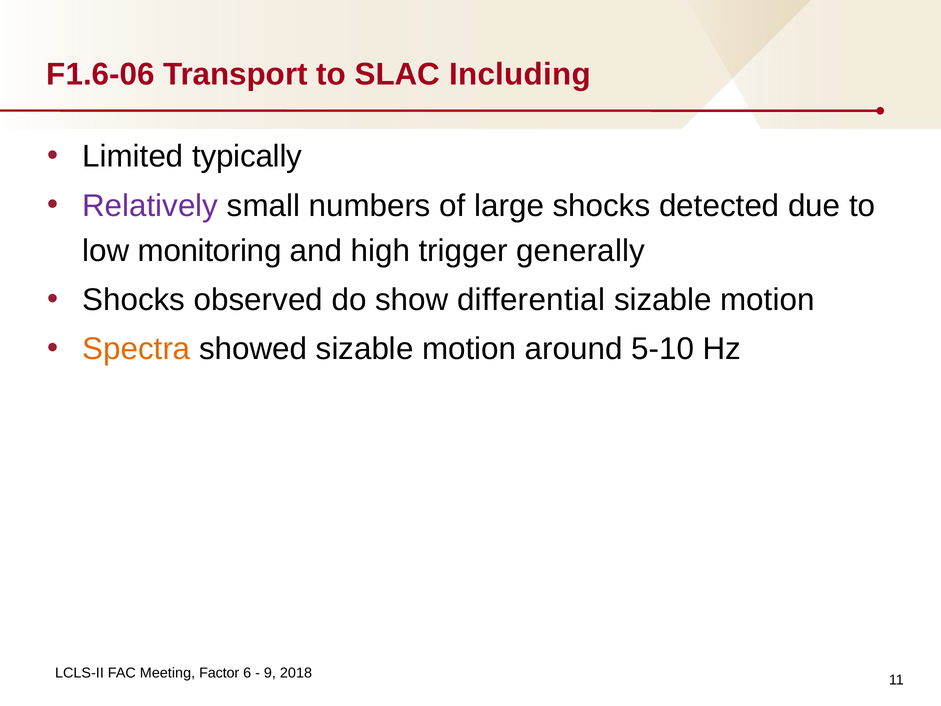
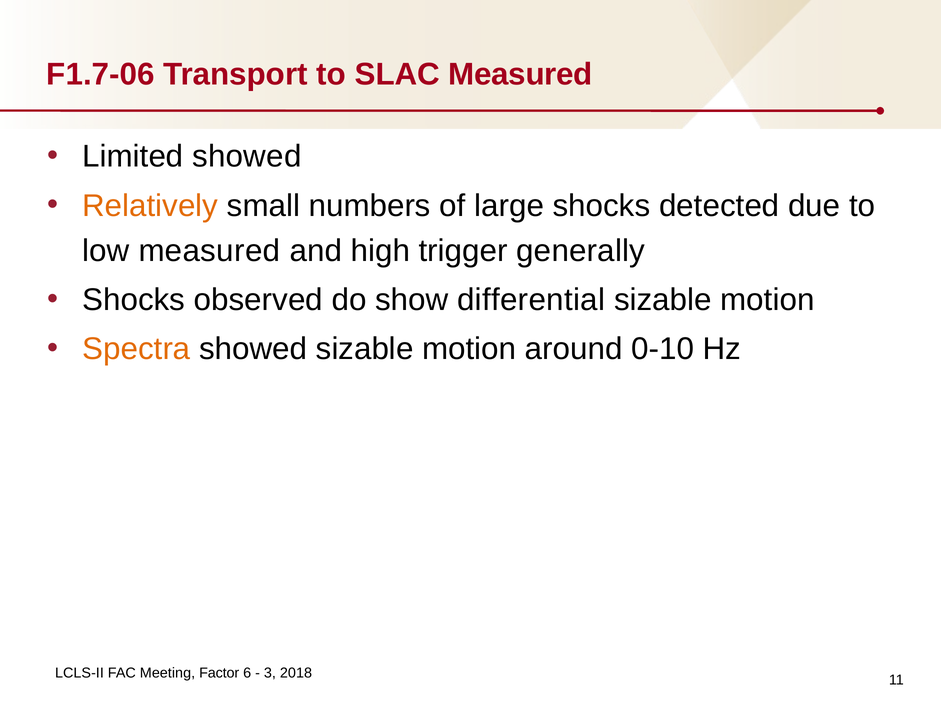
F1.6-06: F1.6-06 -> F1.7-06
SLAC Including: Including -> Measured
Limited typically: typically -> showed
Relatively colour: purple -> orange
low monitoring: monitoring -> measured
5-10: 5-10 -> 0-10
9: 9 -> 3
